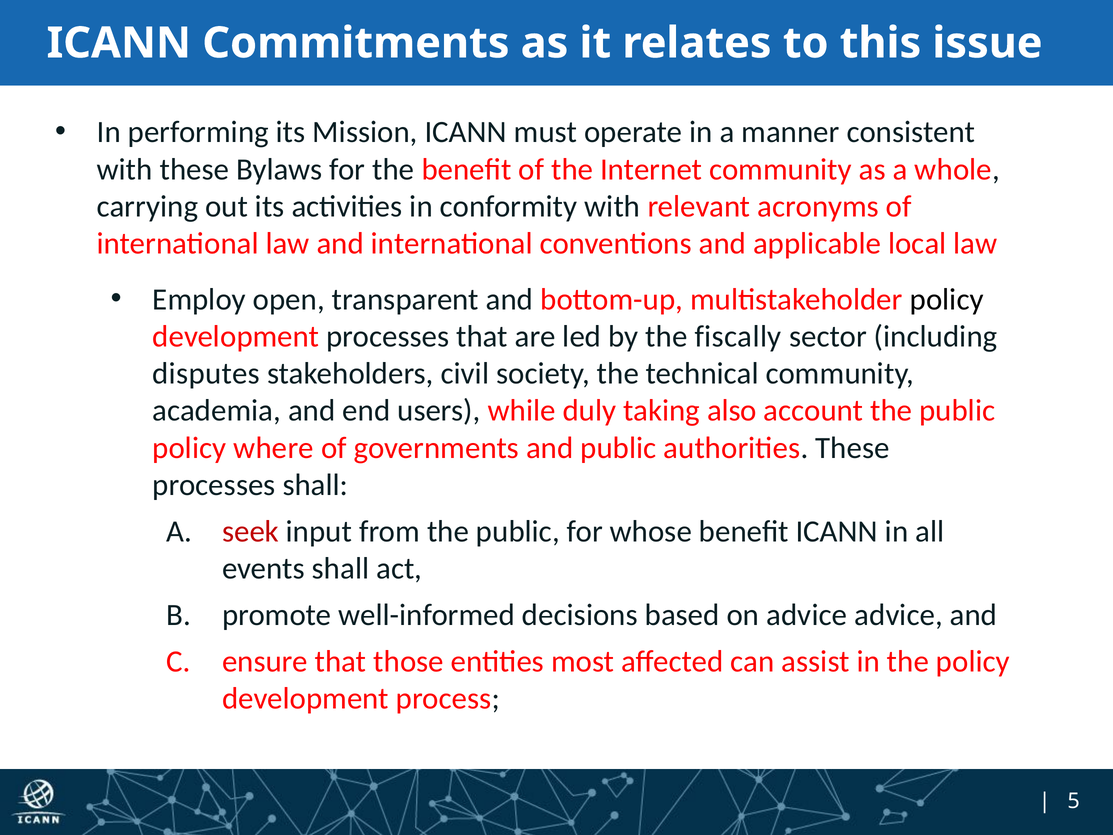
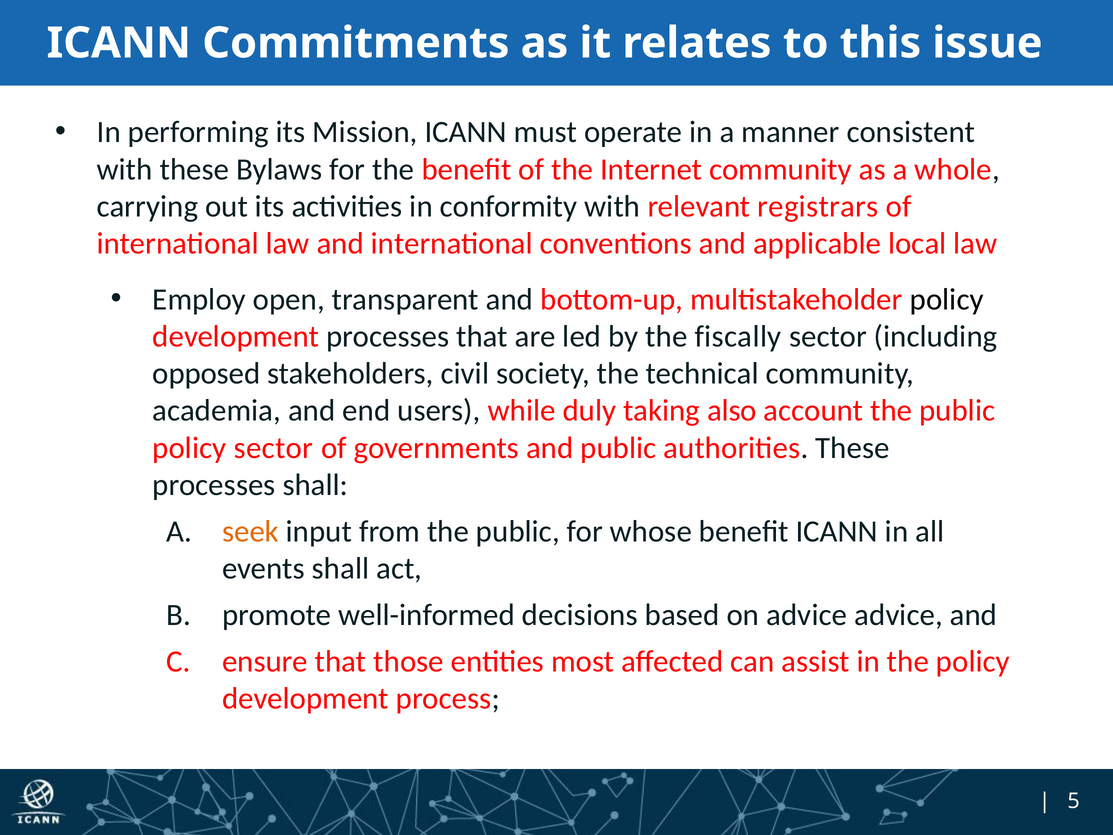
acronyms: acronyms -> registrars
disputes: disputes -> opposed
policy where: where -> sector
seek colour: red -> orange
